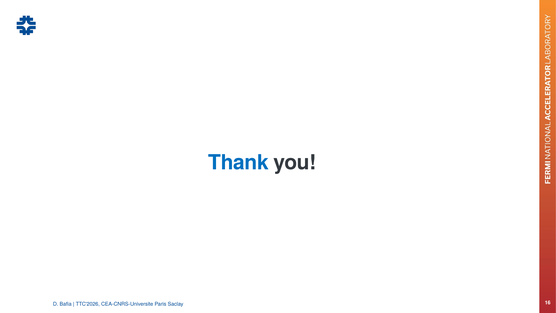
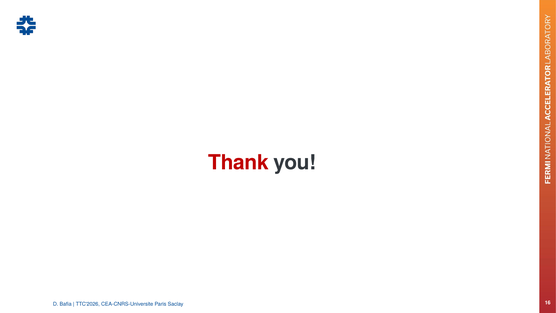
Thank colour: blue -> red
